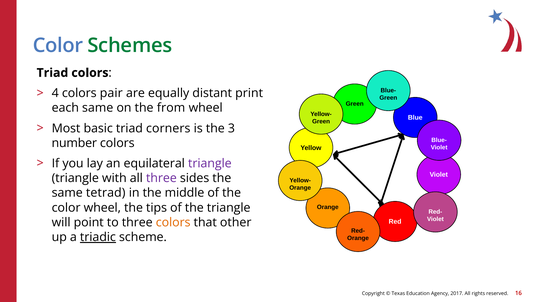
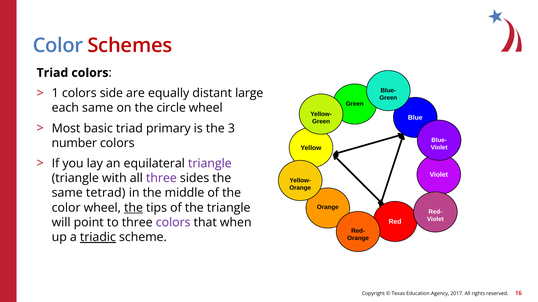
Schemes colour: green -> red
4: 4 -> 1
pair: pair -> side
print: print -> large
from: from -> circle
corners: corners -> primary
the at (134, 208) underline: none -> present
colors at (173, 223) colour: orange -> purple
other: other -> when
